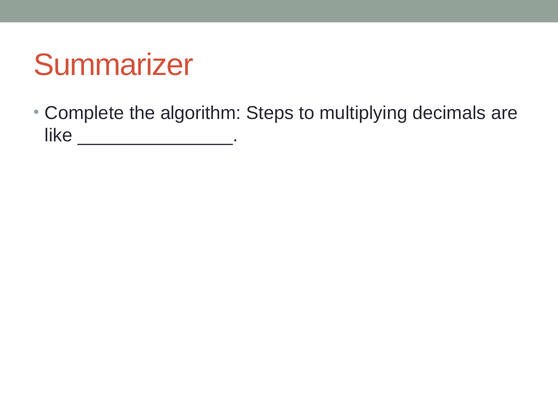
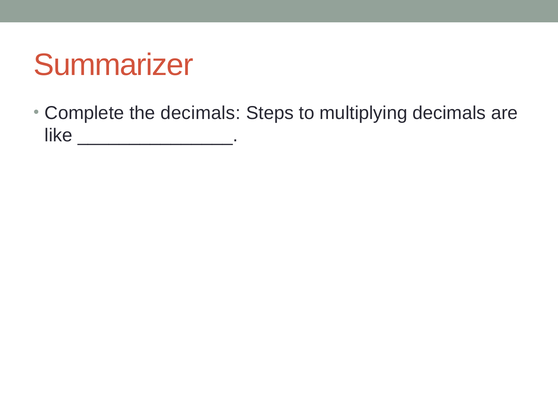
the algorithm: algorithm -> decimals
